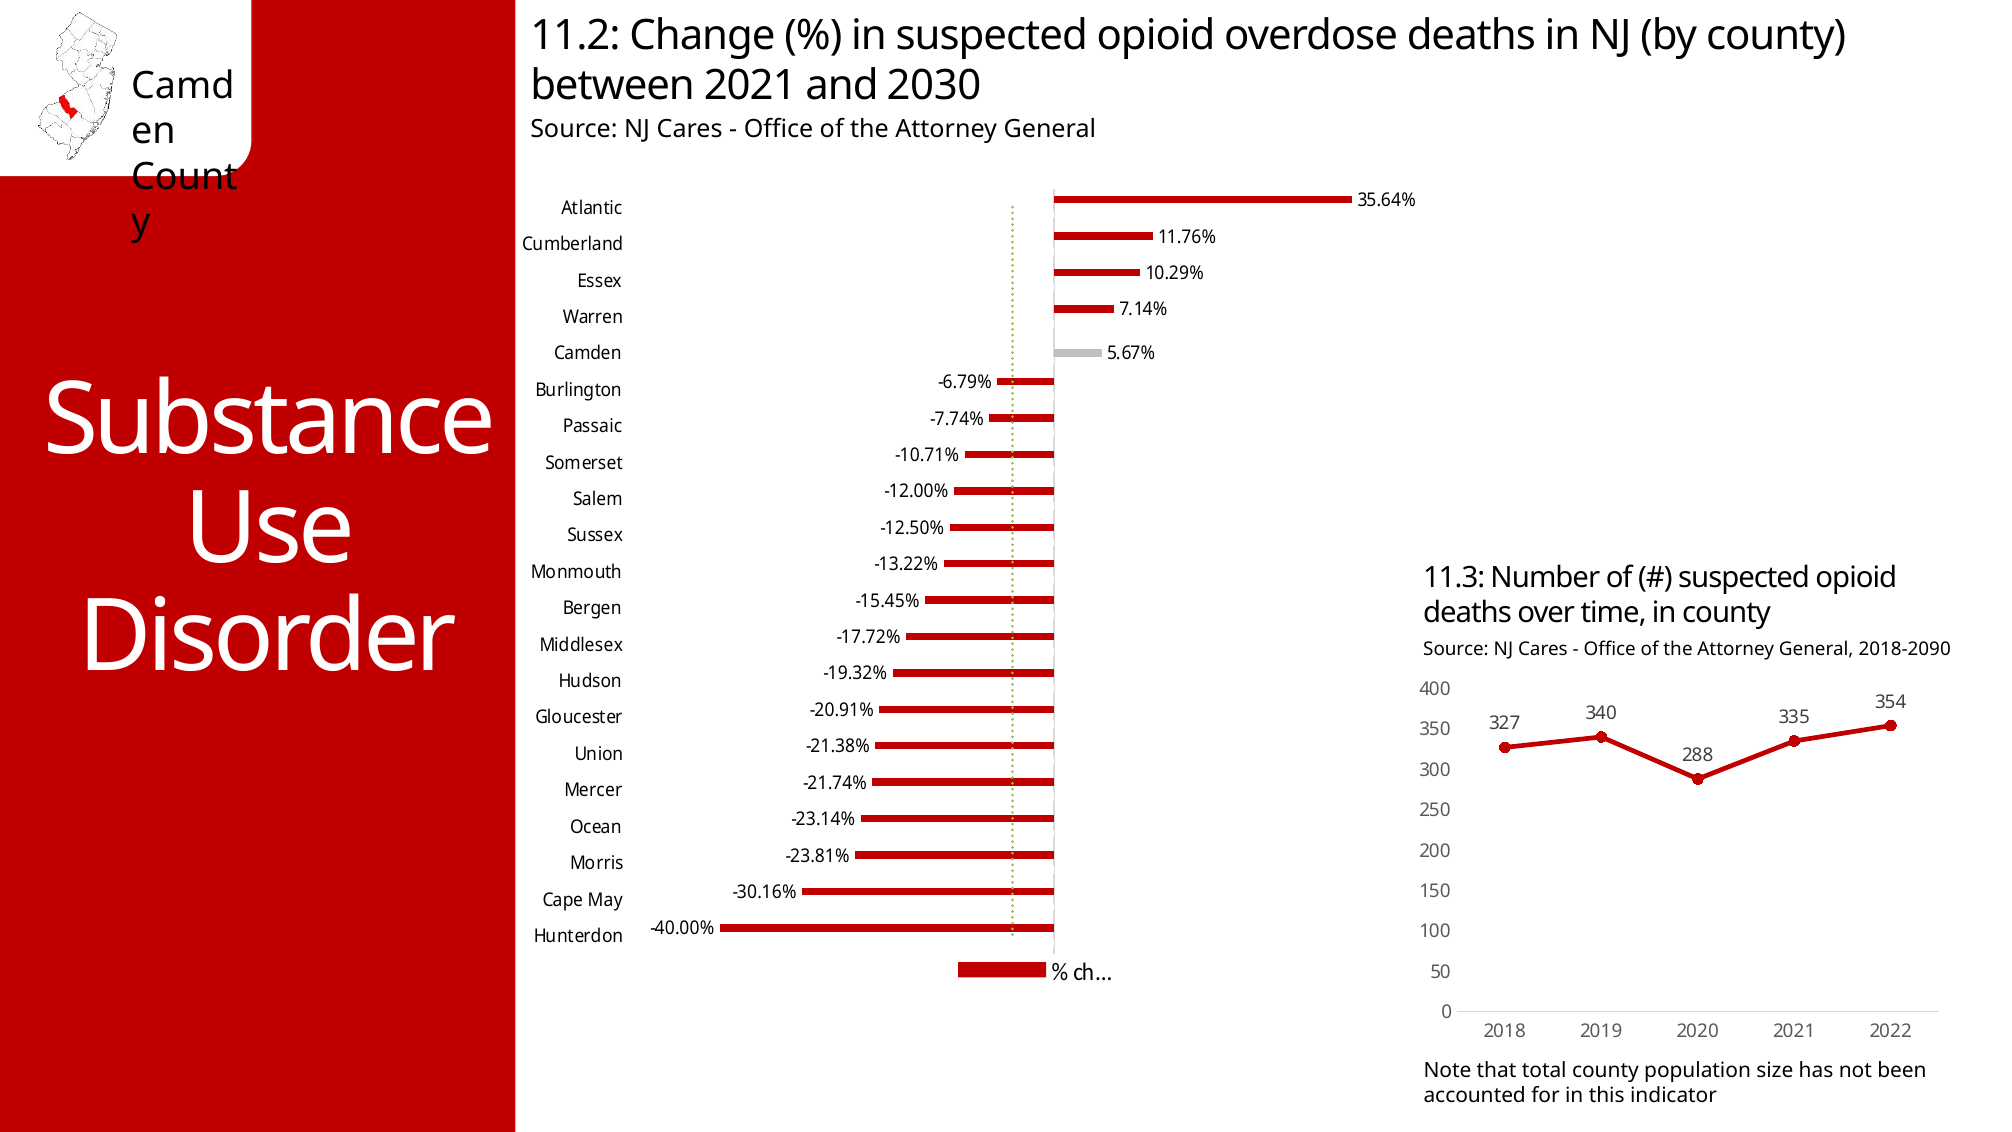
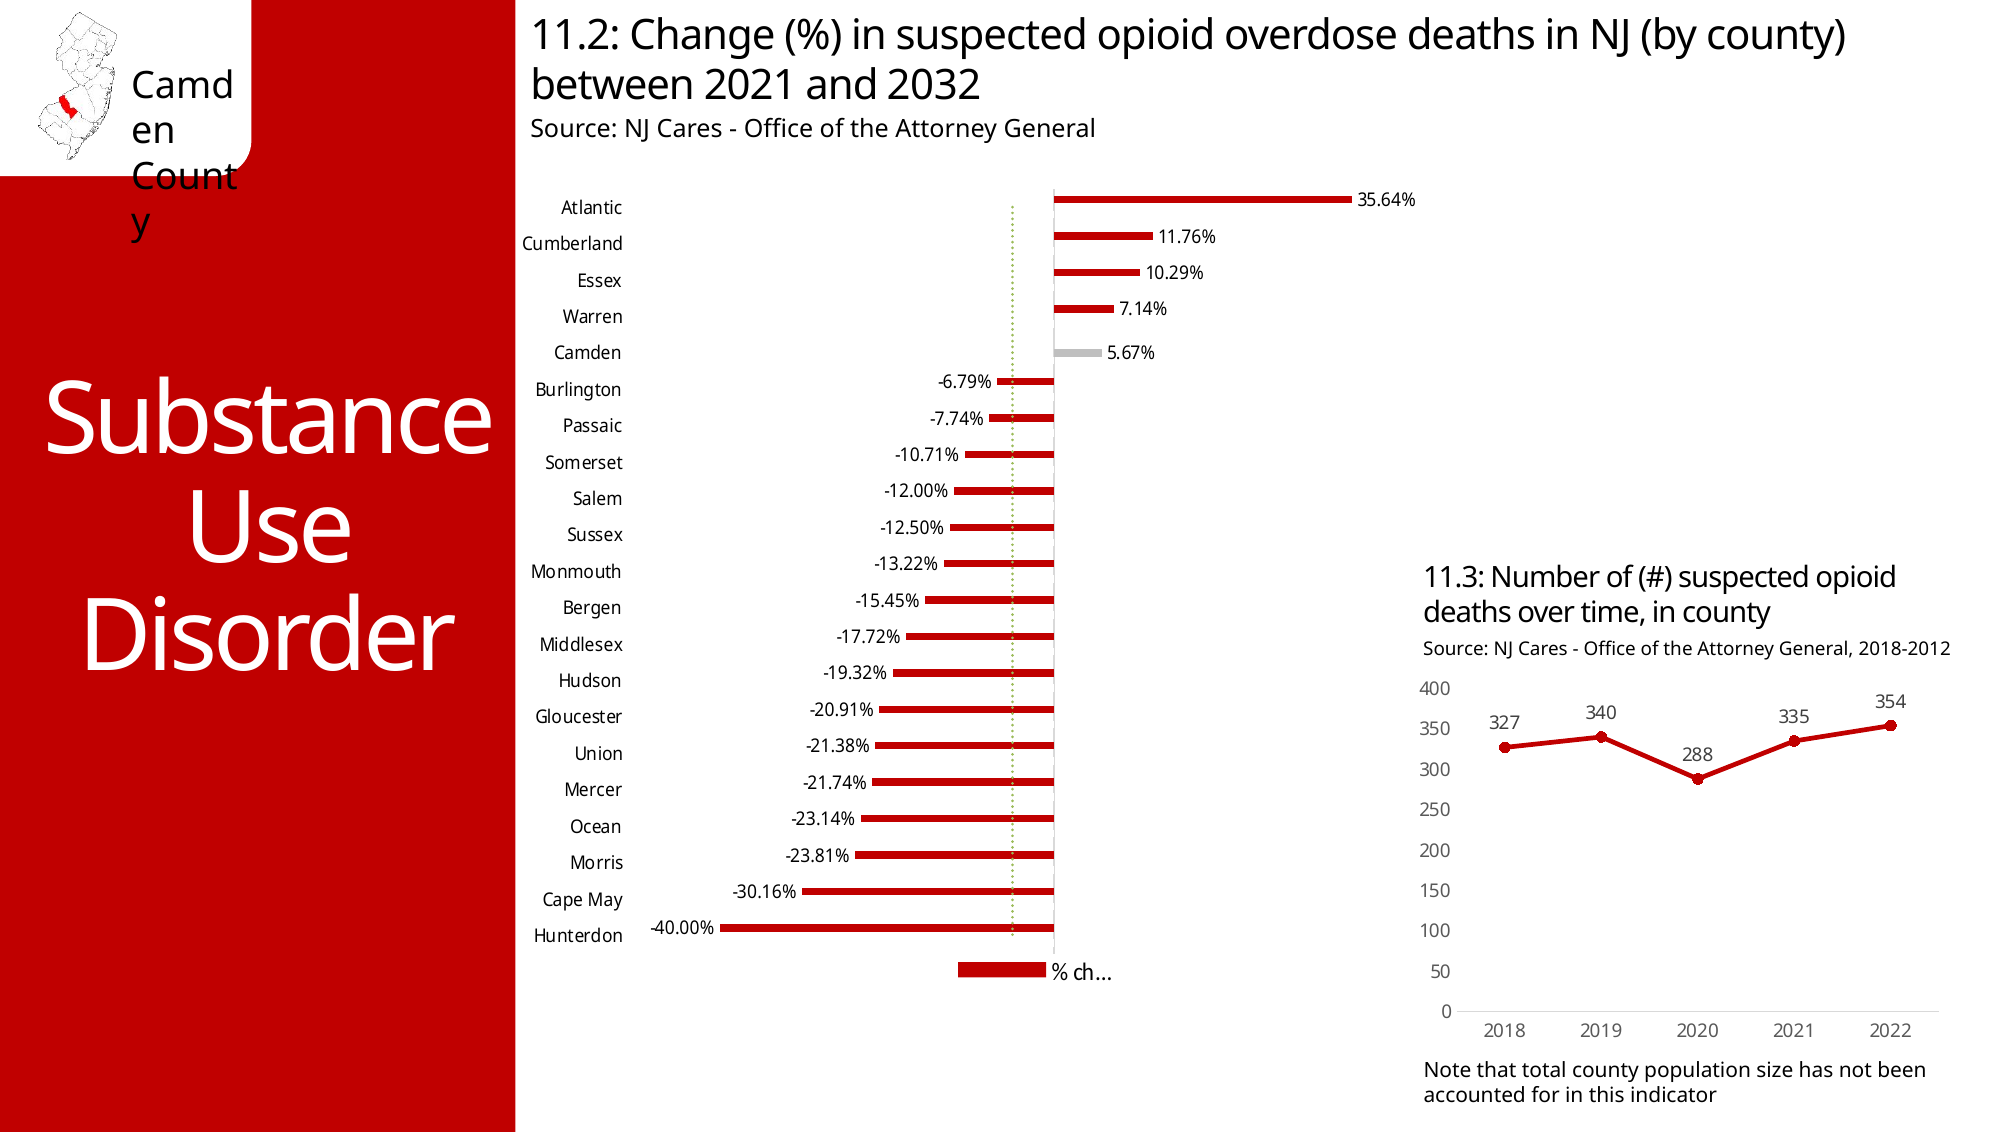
2030: 2030 -> 2032
2018-2090: 2018-2090 -> 2018-2012
